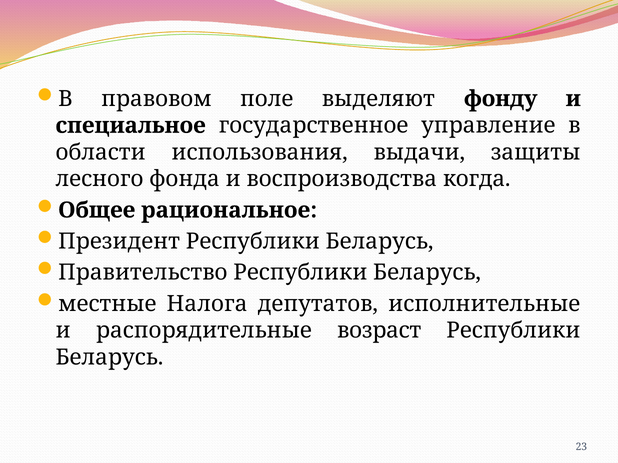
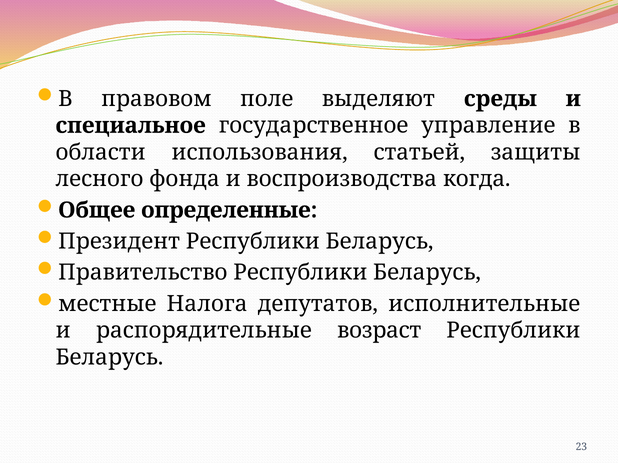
фонду: фонду -> среды
выдачи: выдачи -> статьей
рациональное: рациональное -> определенные
